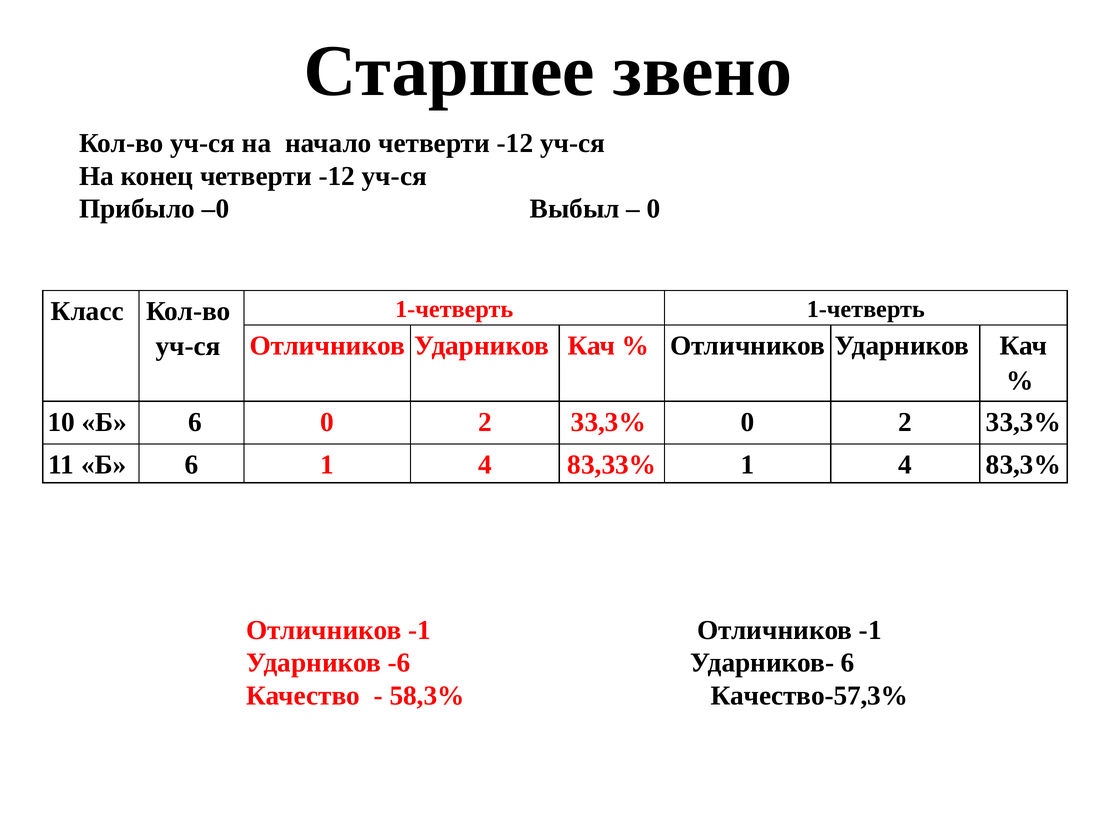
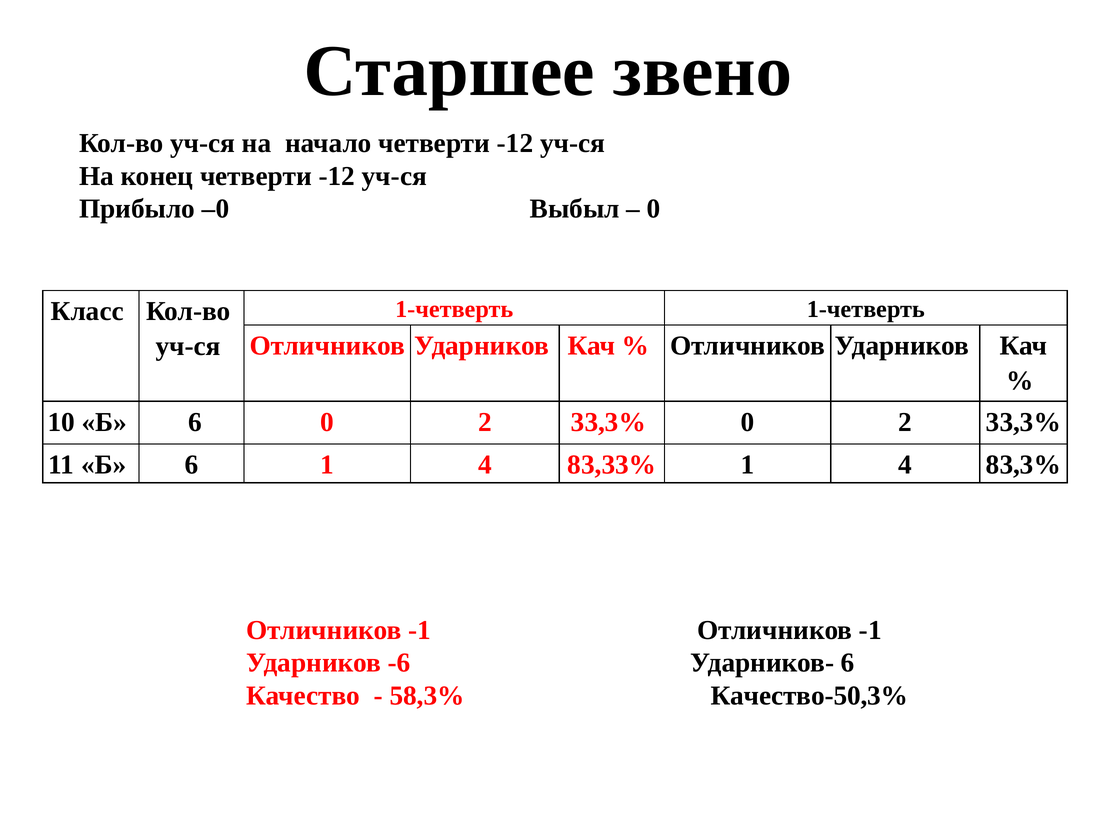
Качество-57,3%: Качество-57,3% -> Качество-50,3%
